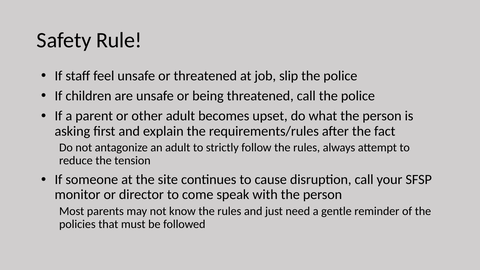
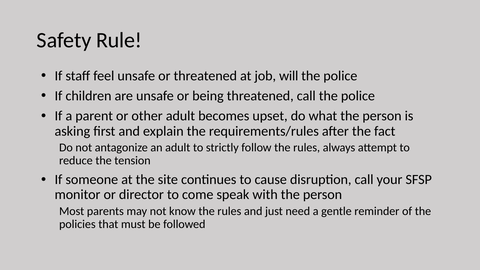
slip: slip -> will
